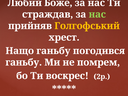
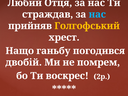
Боже: Боже -> Отця
нас at (97, 14) colour: light green -> light blue
ганьбу at (24, 62): ганьбу -> двобій
